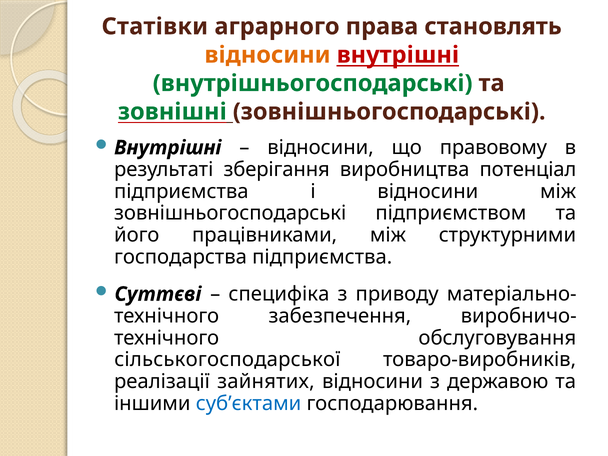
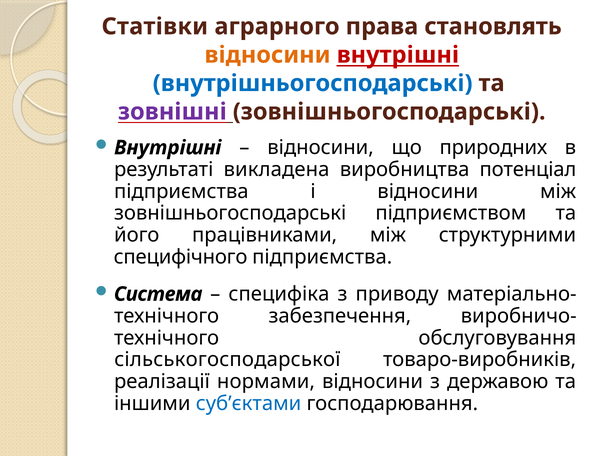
внутрішньогосподарські colour: green -> blue
зовнішні colour: green -> purple
правовому: правовому -> природних
зберігання: зберігання -> викладена
господарства: господарства -> специфічного
Суттєві: Суттєві -> Система
зайнятих: зайнятих -> нормами
